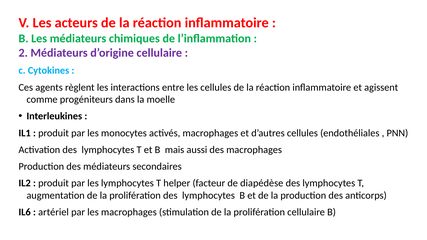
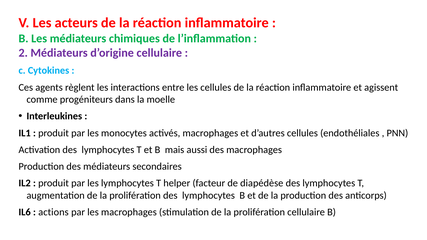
artériel: artériel -> actions
